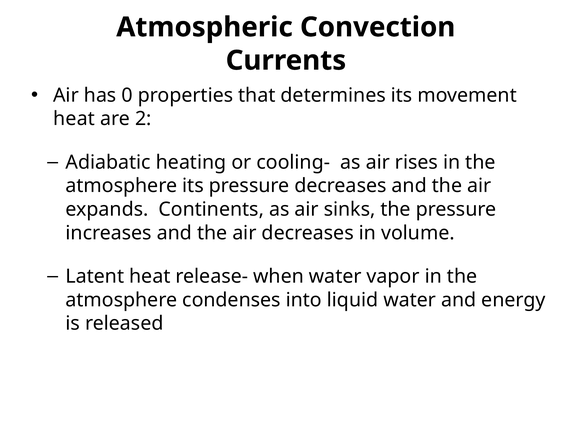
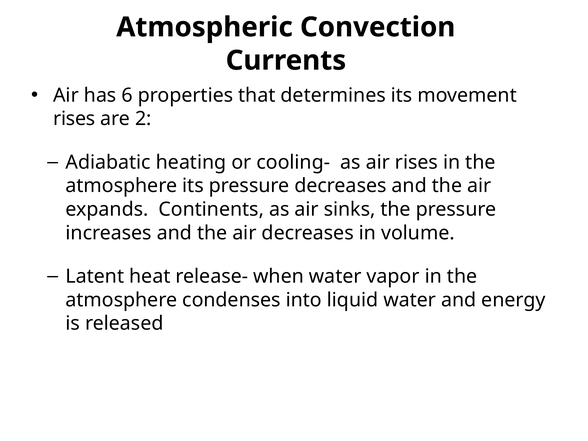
0: 0 -> 6
heat at (74, 119): heat -> rises
